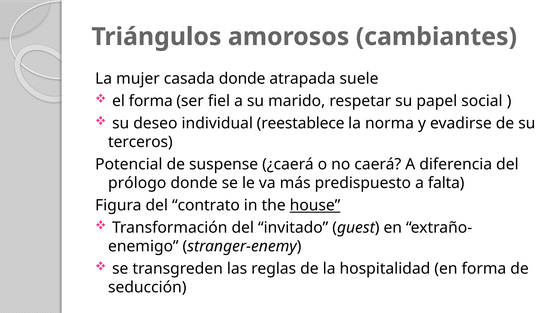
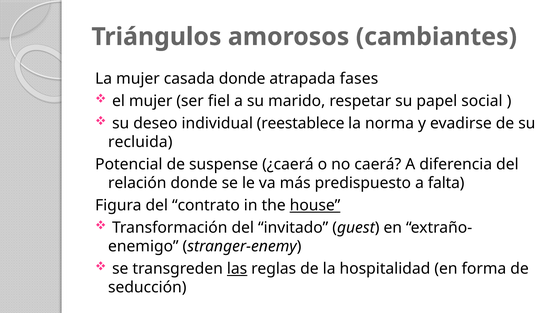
suele: suele -> fases
el forma: forma -> mujer
terceros: terceros -> recluida
prólogo: prólogo -> relación
las underline: none -> present
